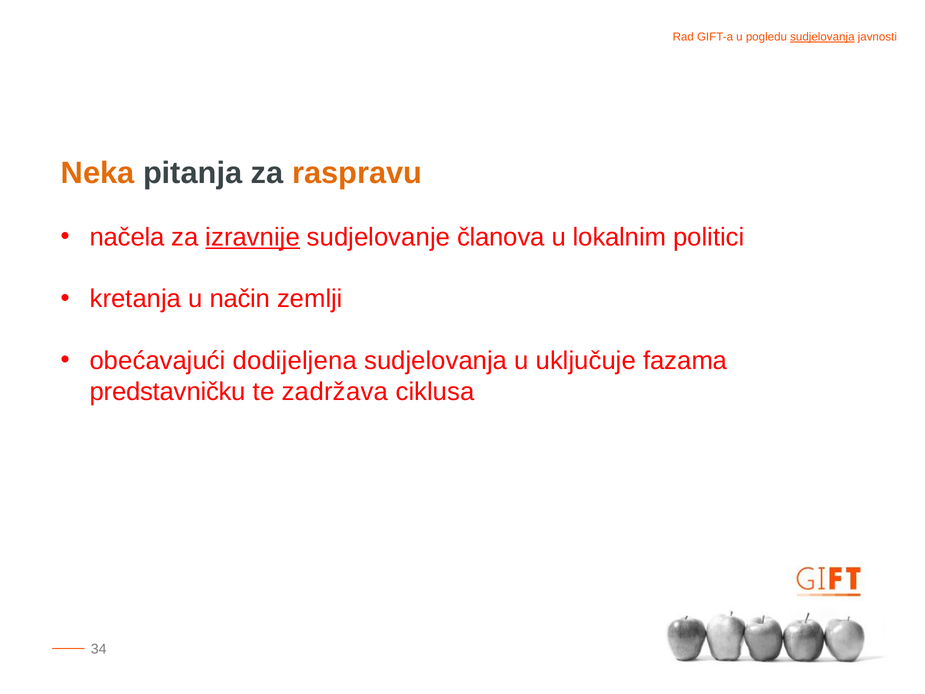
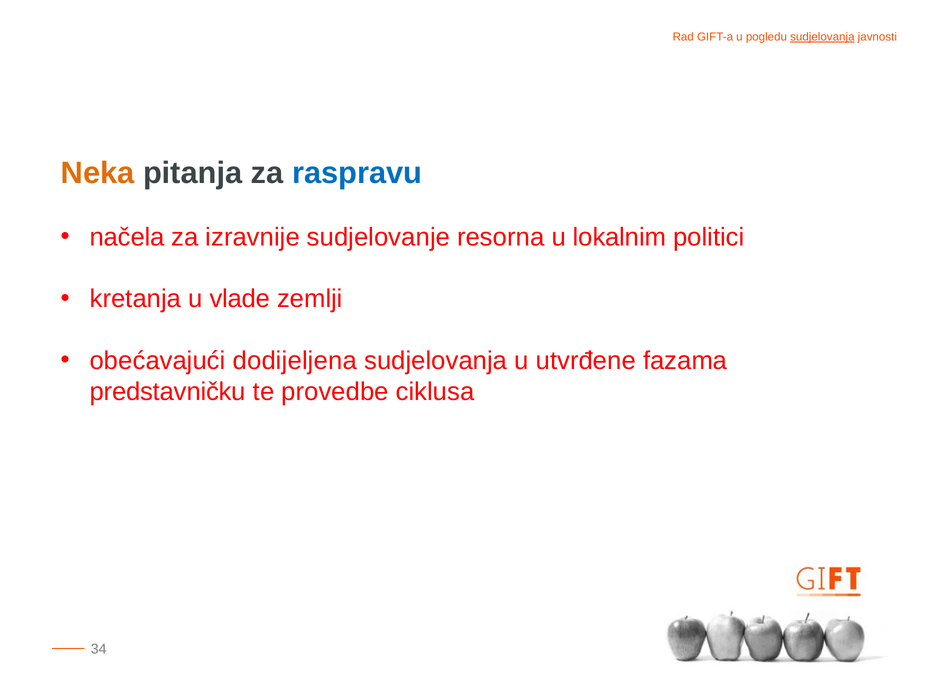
raspravu colour: orange -> blue
izravnije underline: present -> none
članova: članova -> resorna
način: način -> vlade
uključuje: uključuje -> utvrđene
zadržava: zadržava -> provedbe
